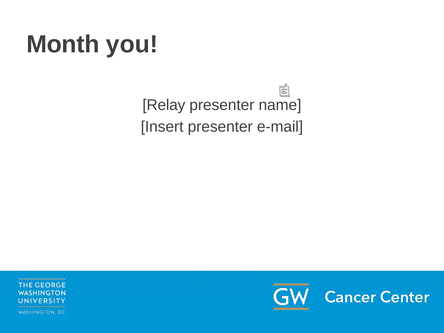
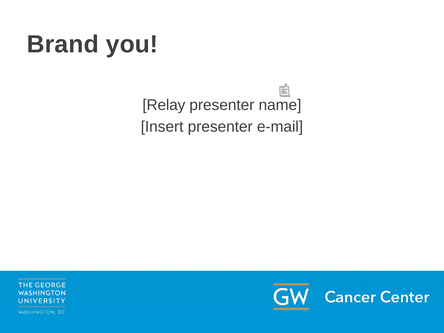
Month: Month -> Brand
